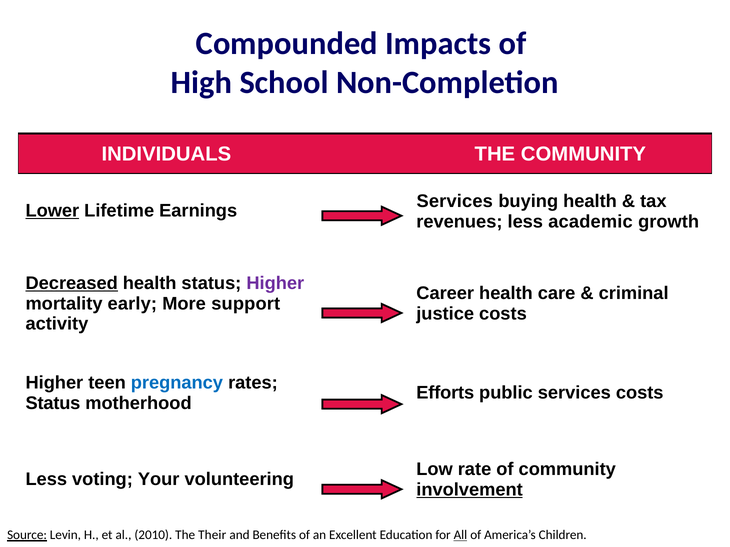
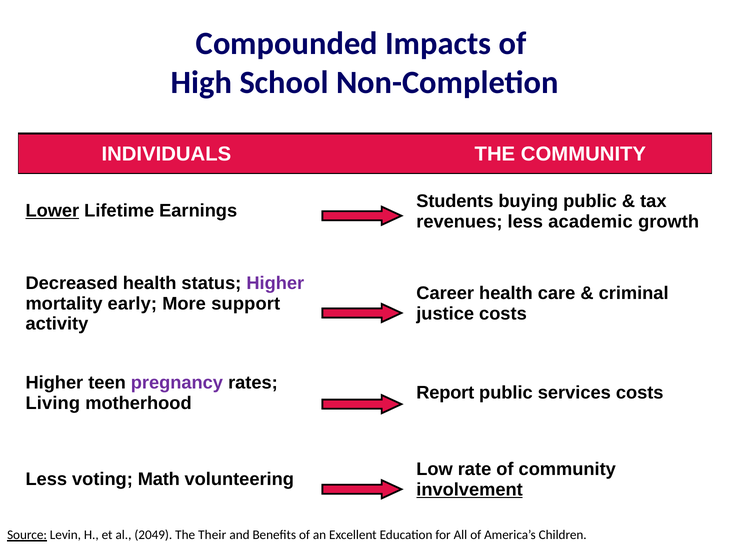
Services at (455, 201): Services -> Students
buying health: health -> public
Decreased underline: present -> none
pregnancy colour: blue -> purple
Efforts: Efforts -> Report
Status at (53, 403): Status -> Living
Your: Your -> Math
2010: 2010 -> 2049
All underline: present -> none
